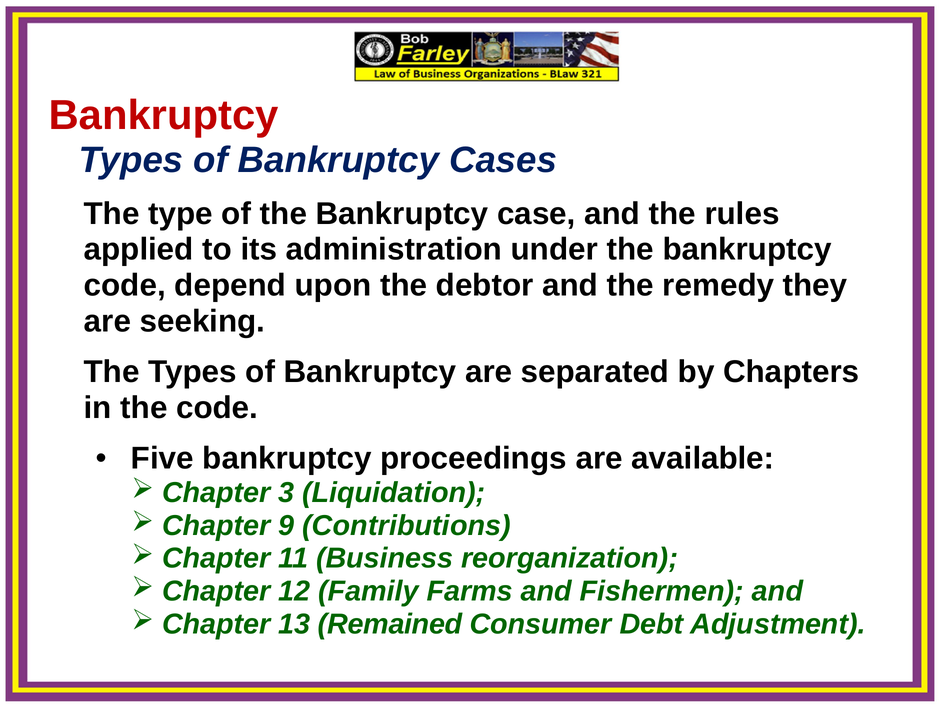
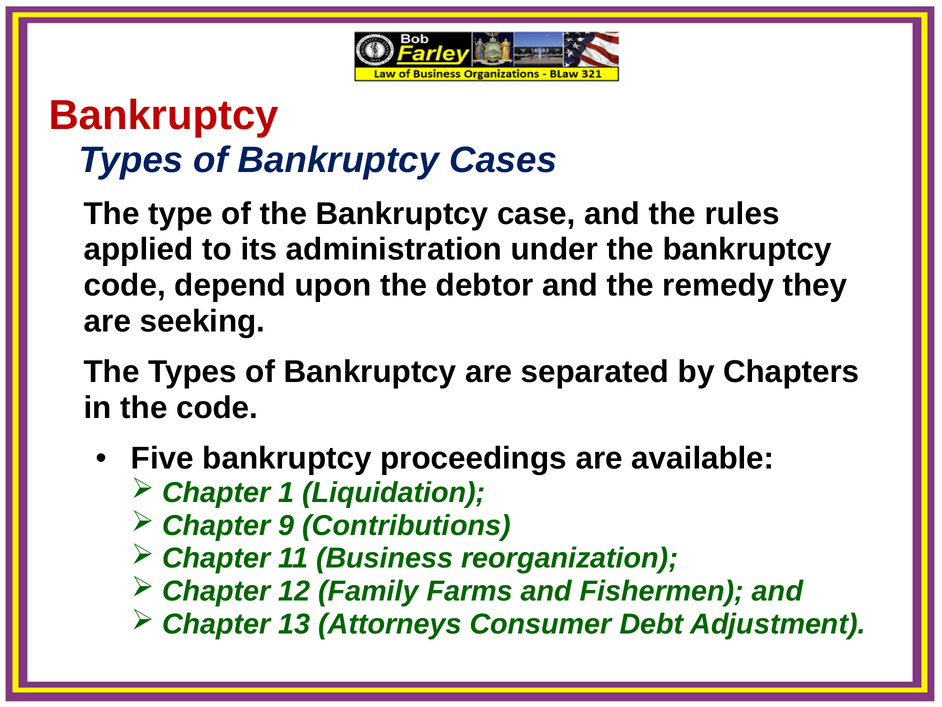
3: 3 -> 1
Remained: Remained -> Attorneys
